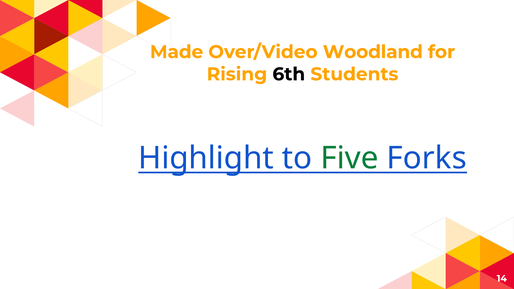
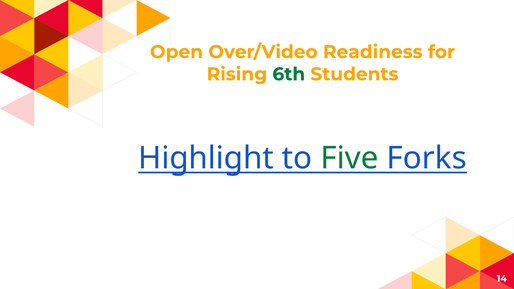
Made: Made -> Open
Woodland: Woodland -> Readiness
6th colour: black -> green
